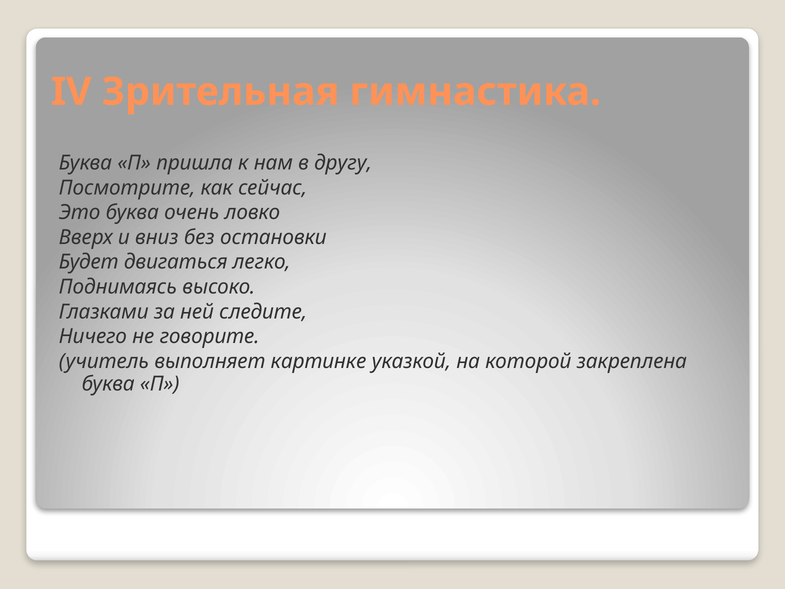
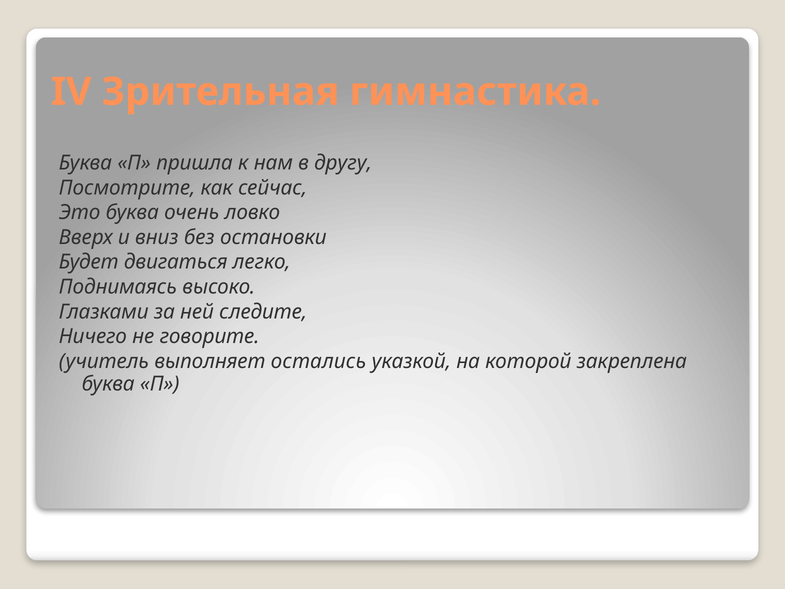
картинке: картинке -> остались
